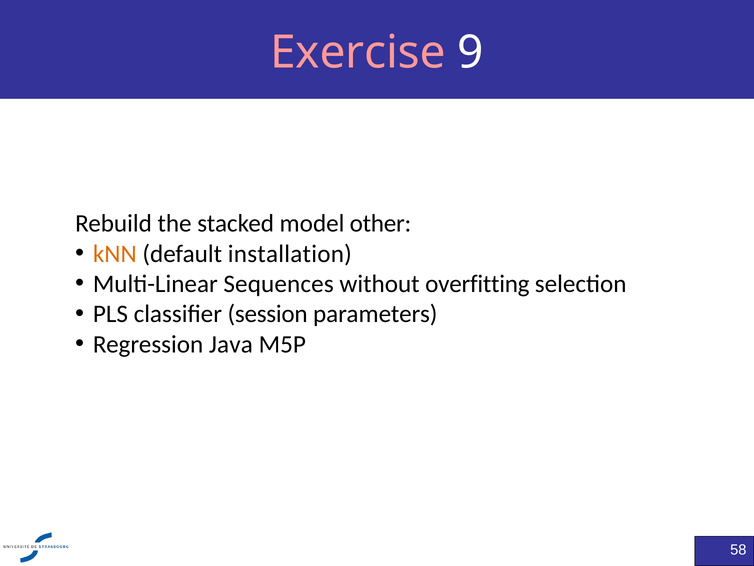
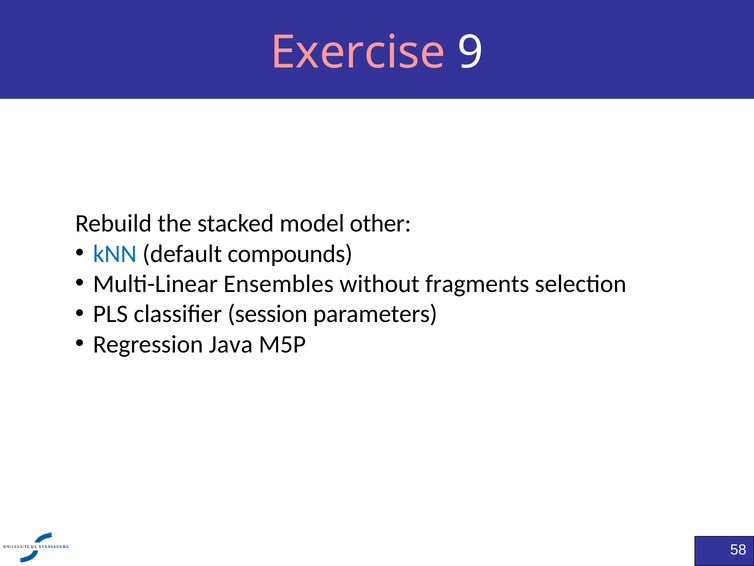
kNN colour: orange -> blue
installation: installation -> compounds
Sequences: Sequences -> Ensembles
overfitting: overfitting -> fragments
